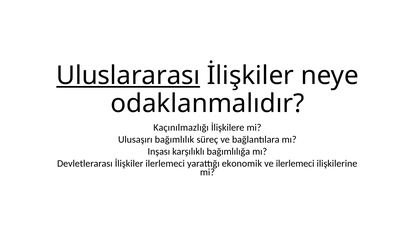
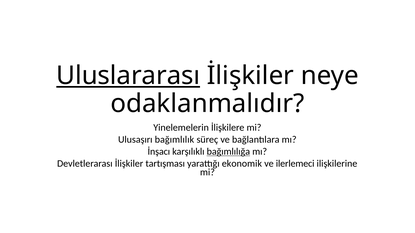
Kaçınılmazlığı: Kaçınılmazlığı -> Yinelemelerin
Inşası: Inşası -> İnşacı
bağımlılığa underline: none -> present
İlişkiler ilerlemeci: ilerlemeci -> tartışması
